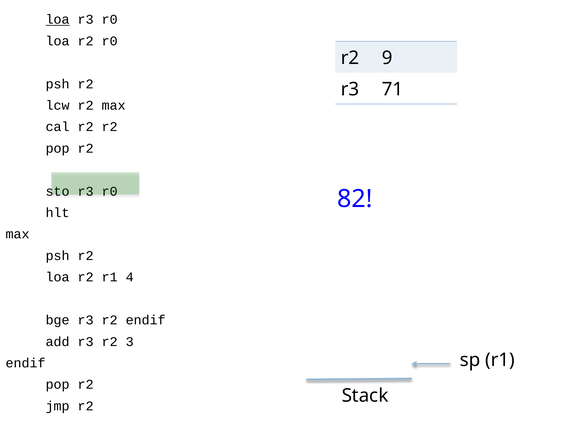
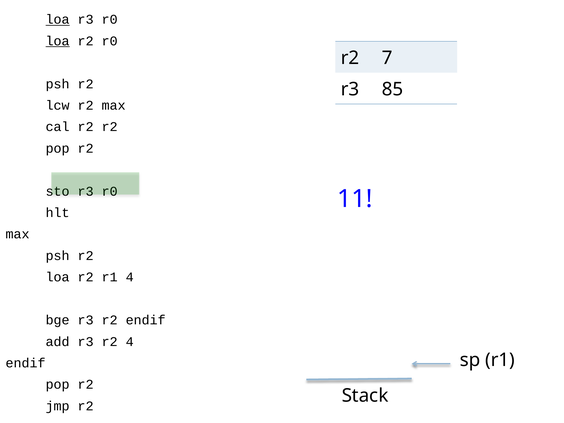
loa at (58, 41) underline: none -> present
9: 9 -> 7
71: 71 -> 85
82: 82 -> 11
r2 3: 3 -> 4
